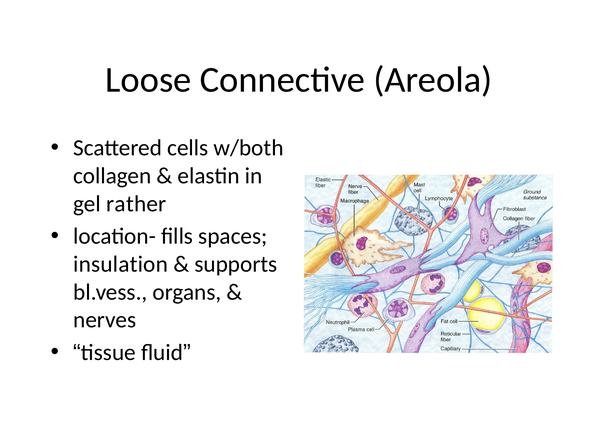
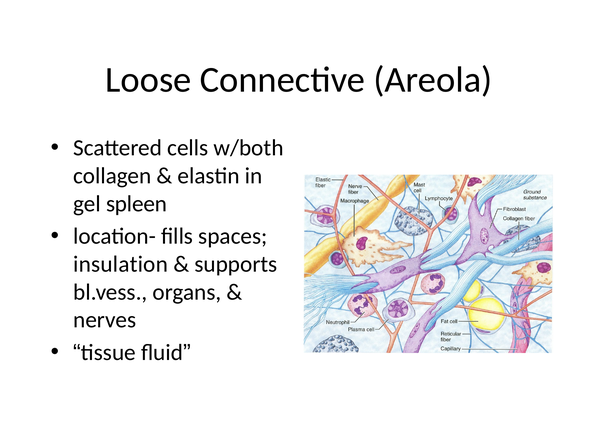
rather: rather -> spleen
